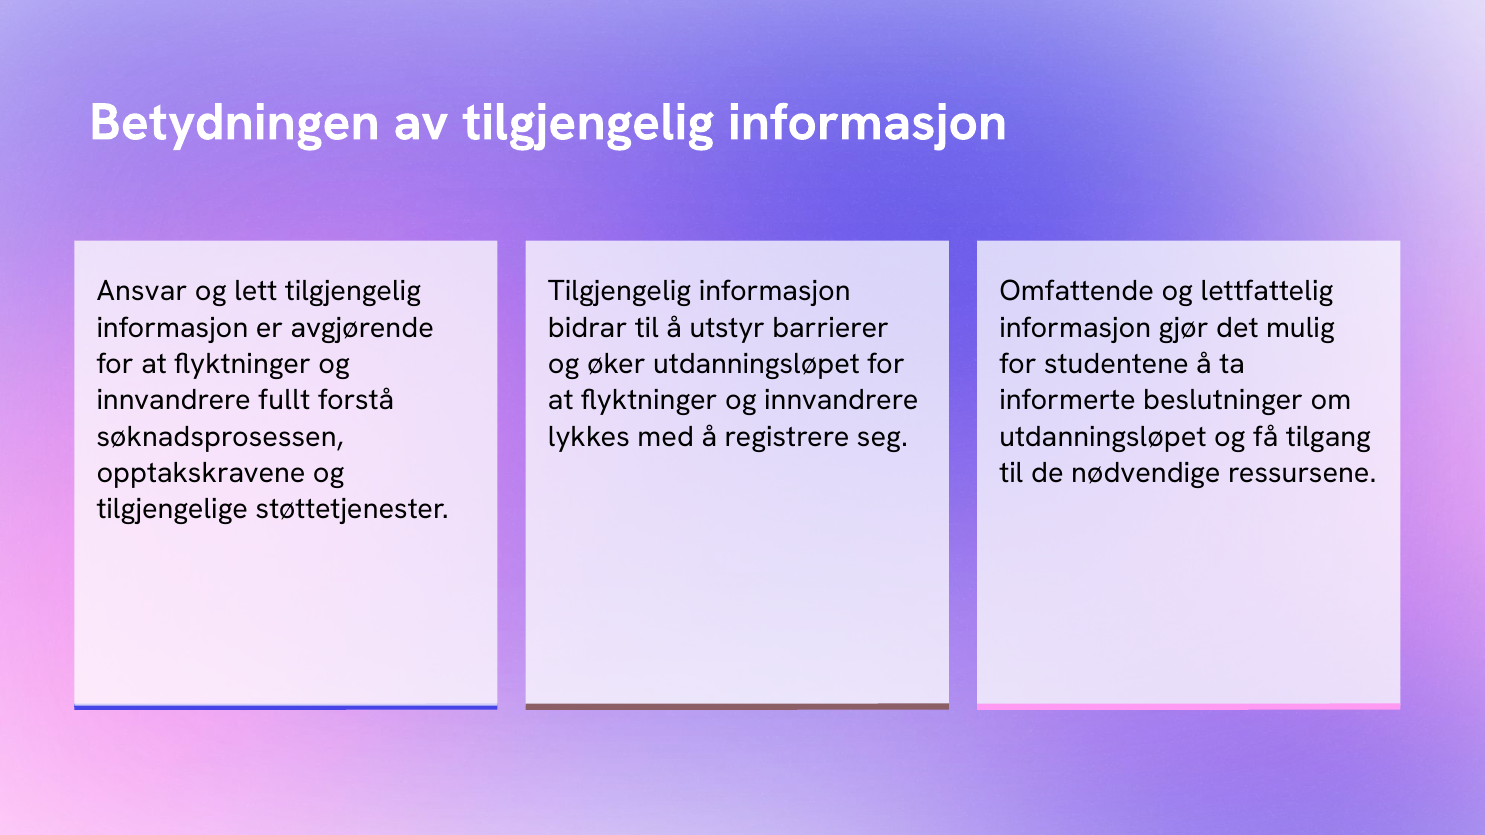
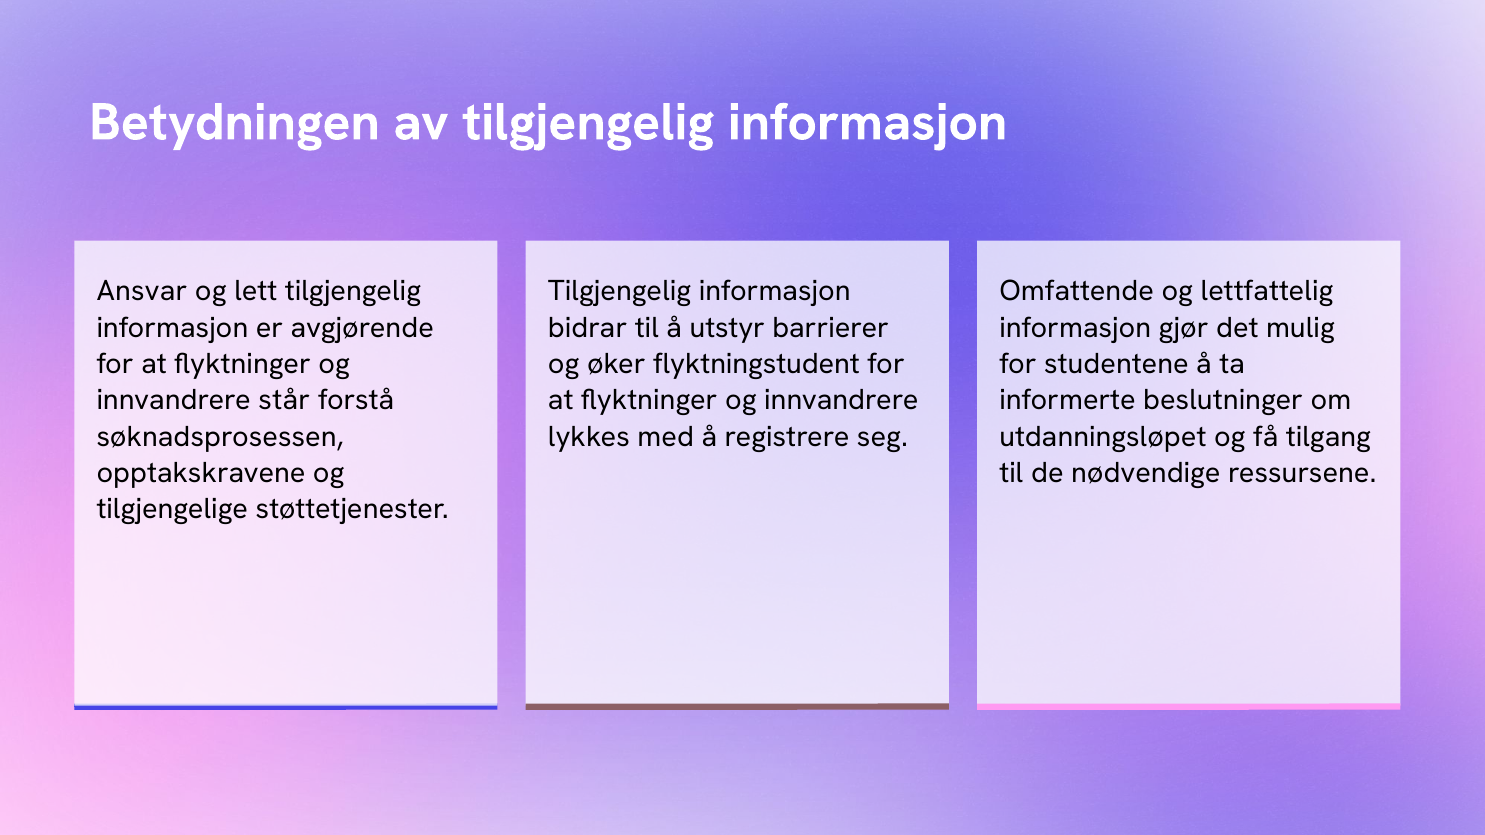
øker utdanningsløpet: utdanningsløpet -> flyktningstudent
fullt: fullt -> står
